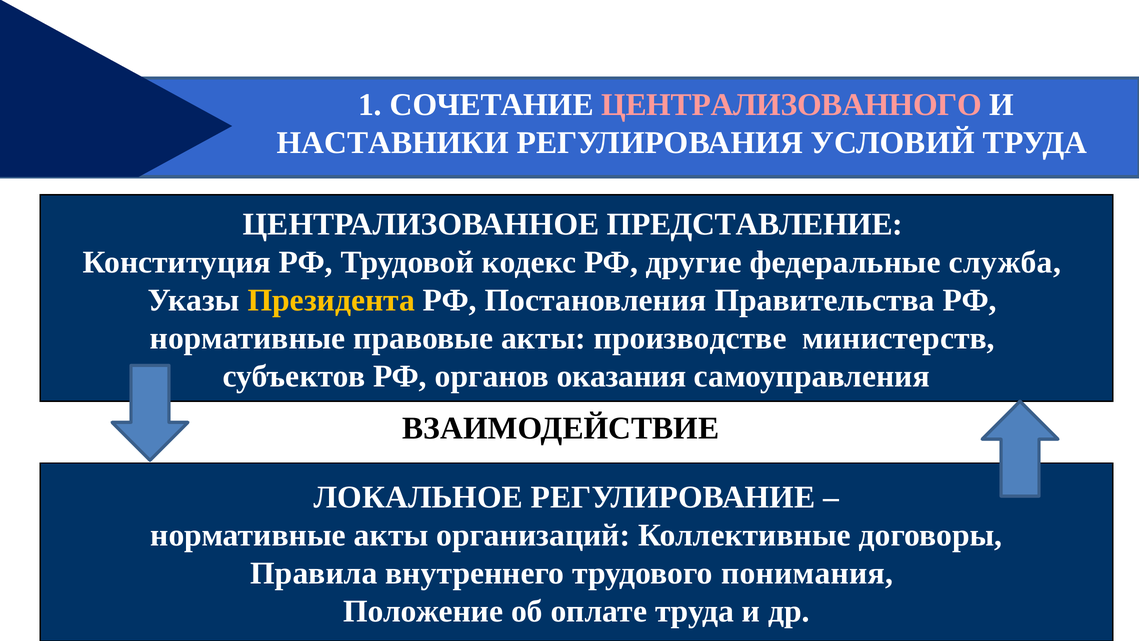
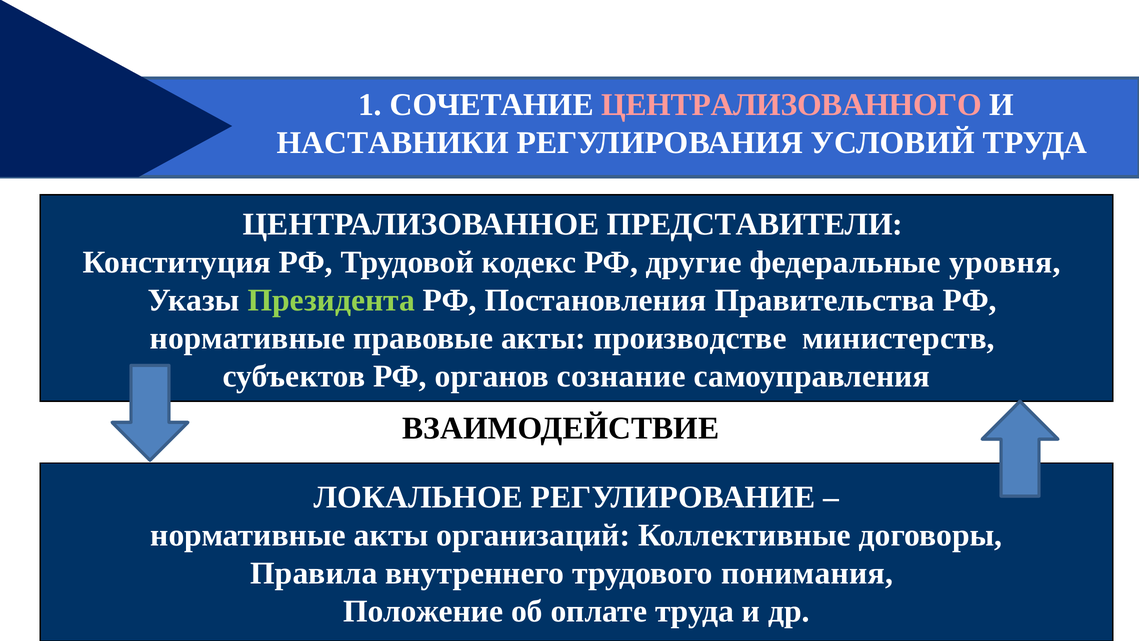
ПРЕДСТАВЛЕНИЕ: ПРЕДСТАВЛЕНИЕ -> ПРЕДСТАВИТЕЛИ
служба: служба -> уровня
Президента colour: yellow -> light green
оказания: оказания -> сознание
